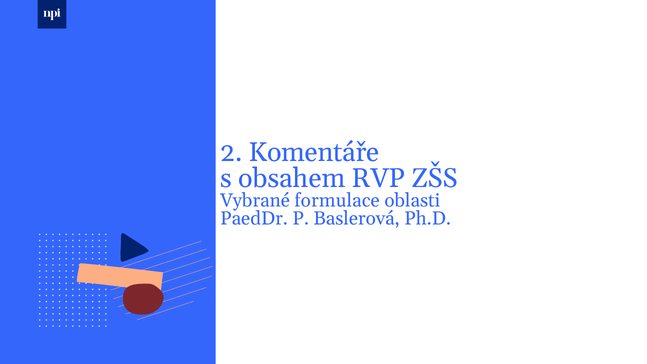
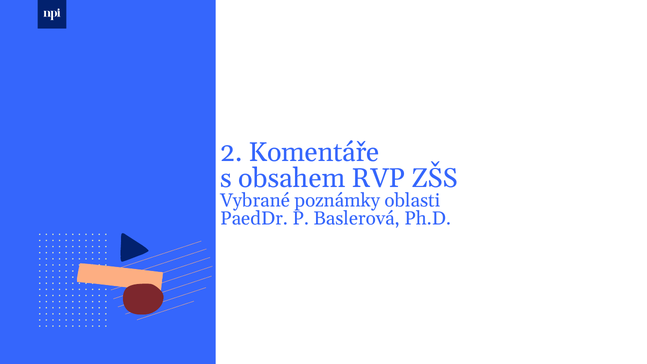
formulace: formulace -> poznámky
